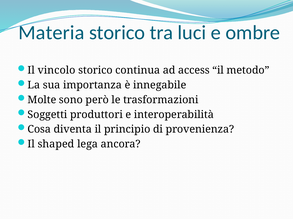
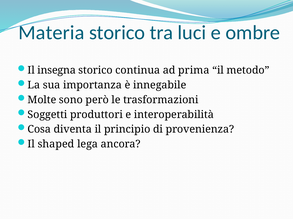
vincolo: vincolo -> insegna
access: access -> prima
